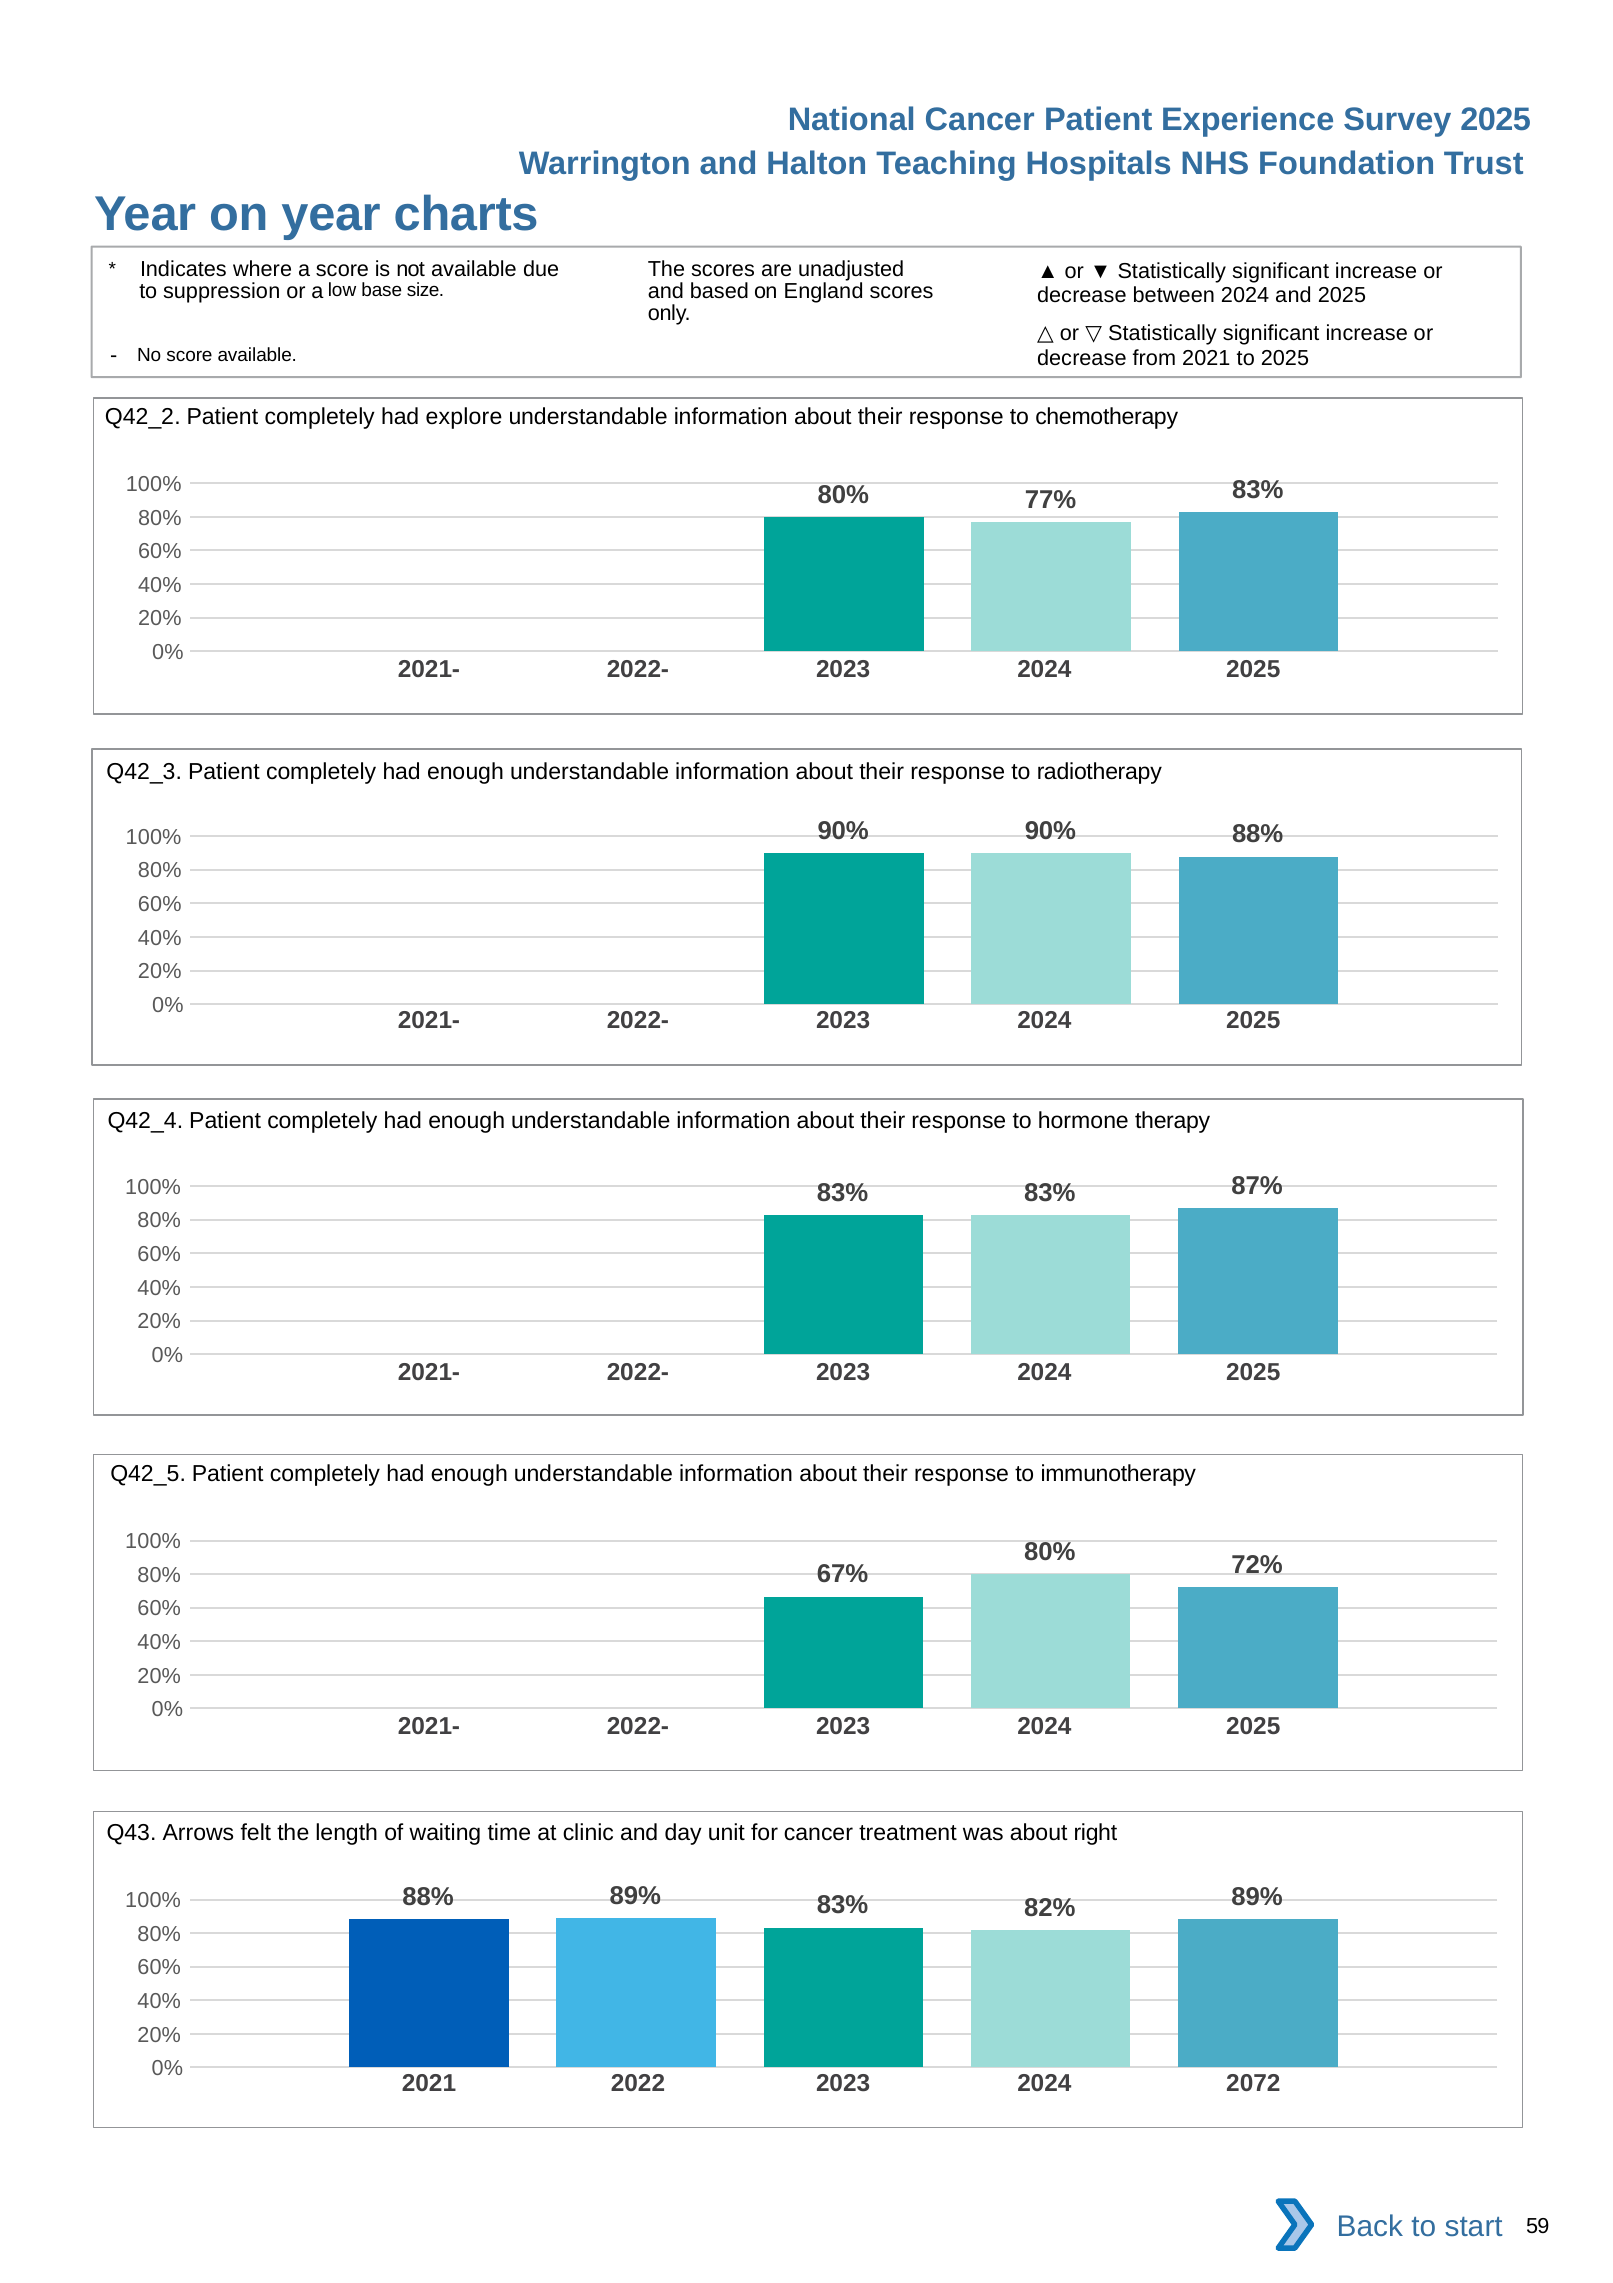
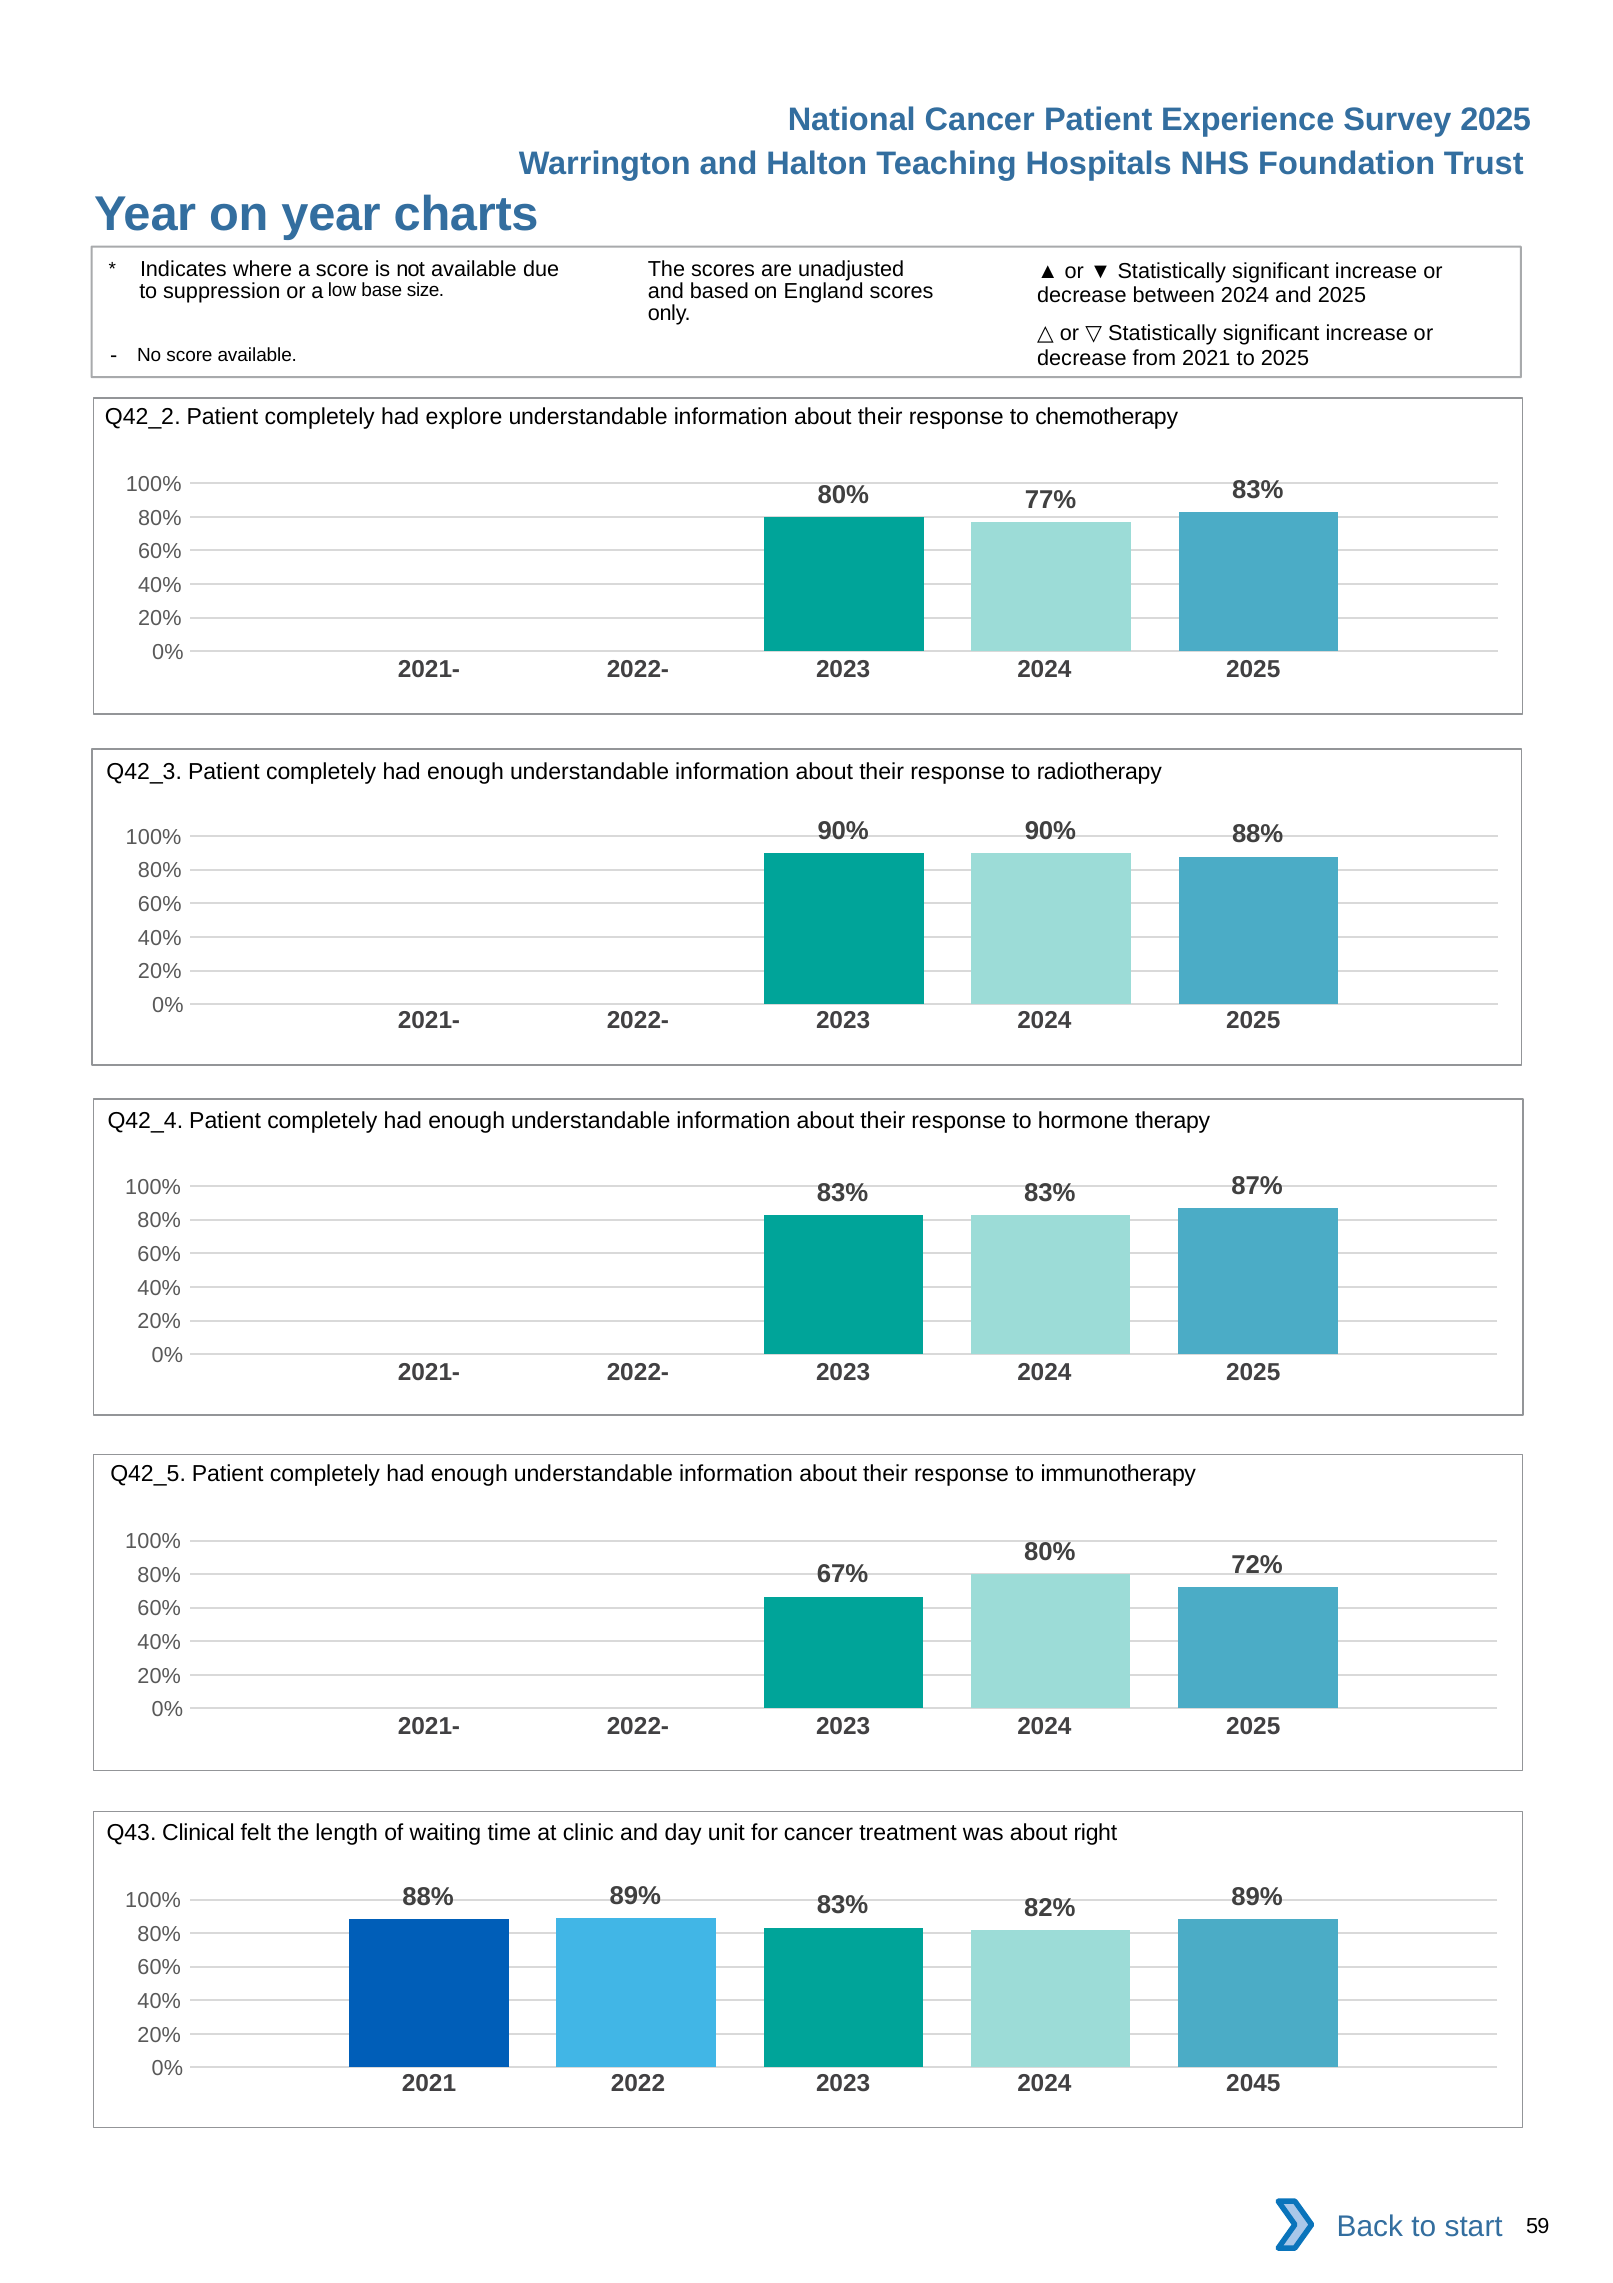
Arrows: Arrows -> Clinical
2072: 2072 -> 2045
